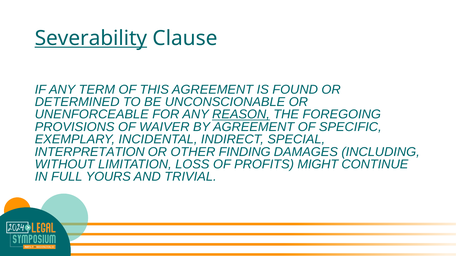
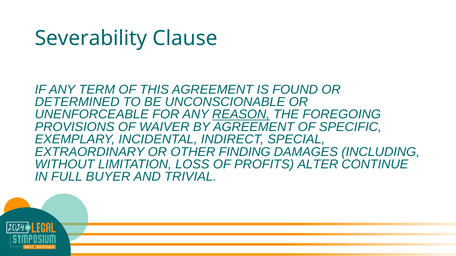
Severability underline: present -> none
INTERPRETATION: INTERPRETATION -> EXTRAORDINARY
MIGHT: MIGHT -> ALTER
YOURS: YOURS -> BUYER
